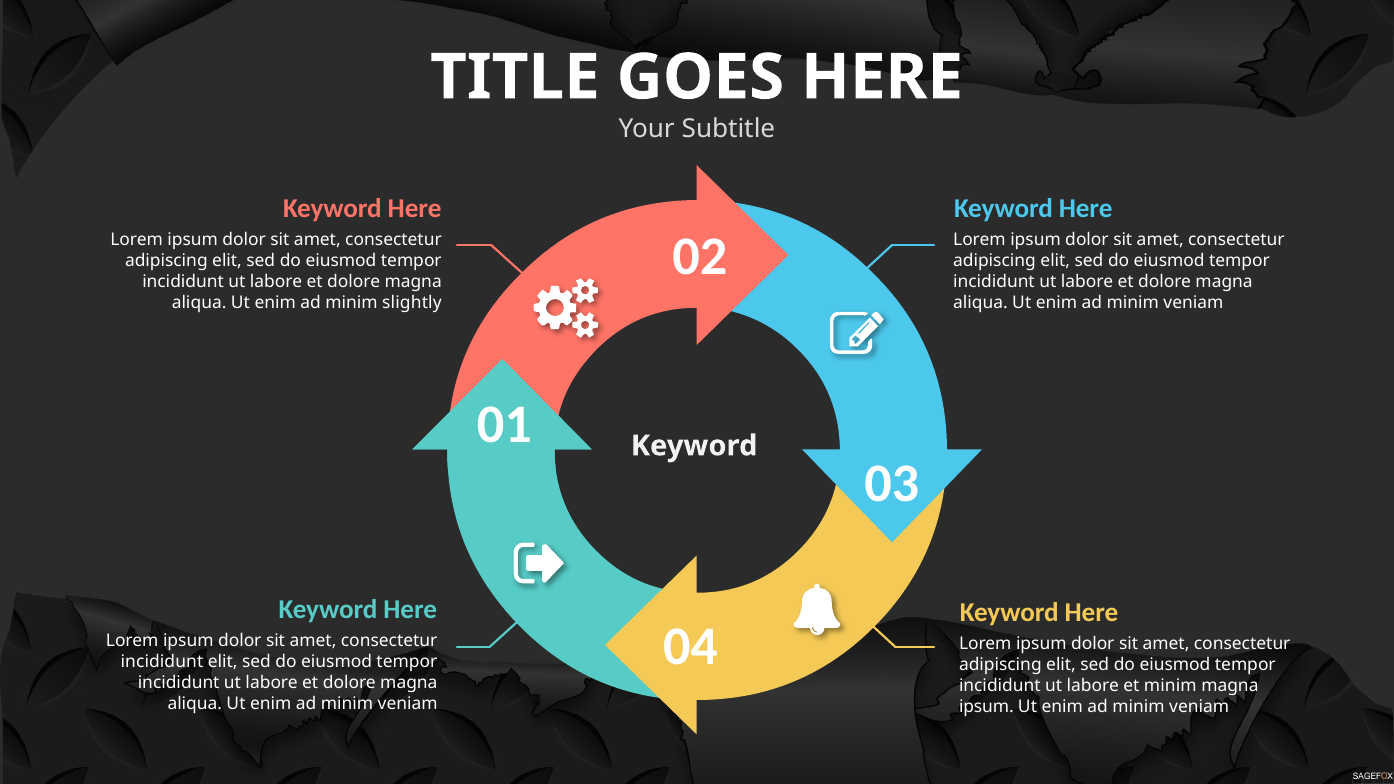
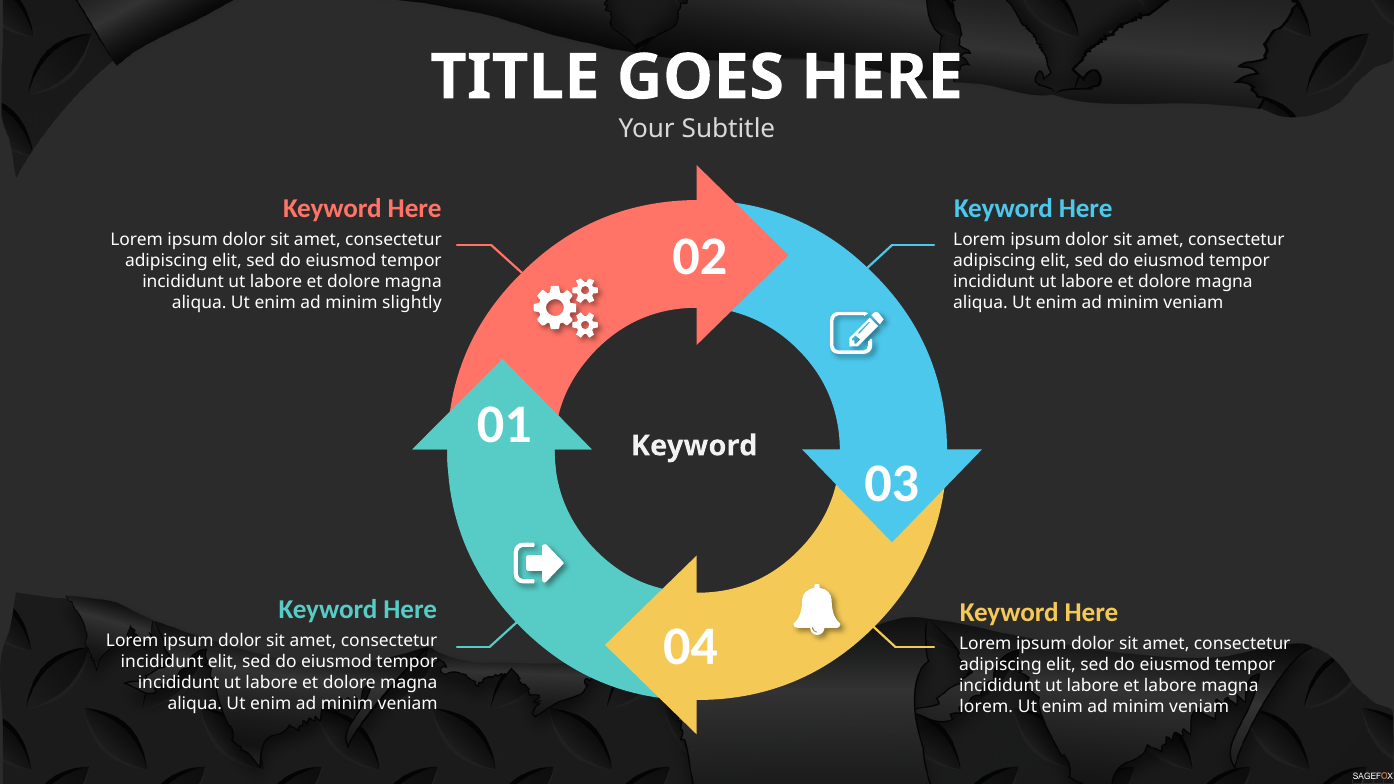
et minim: minim -> labore
ipsum at (986, 707): ipsum -> lorem
